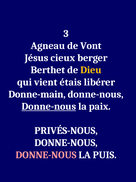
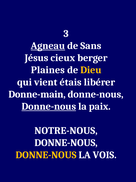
Agneau underline: none -> present
Vont: Vont -> Sans
Berthet: Berthet -> Plaines
PRIVÉS-NOUS: PRIVÉS-NOUS -> NOTRE-NOUS
DONNE-NOUS at (46, 154) colour: pink -> yellow
PUIS: PUIS -> VOIS
